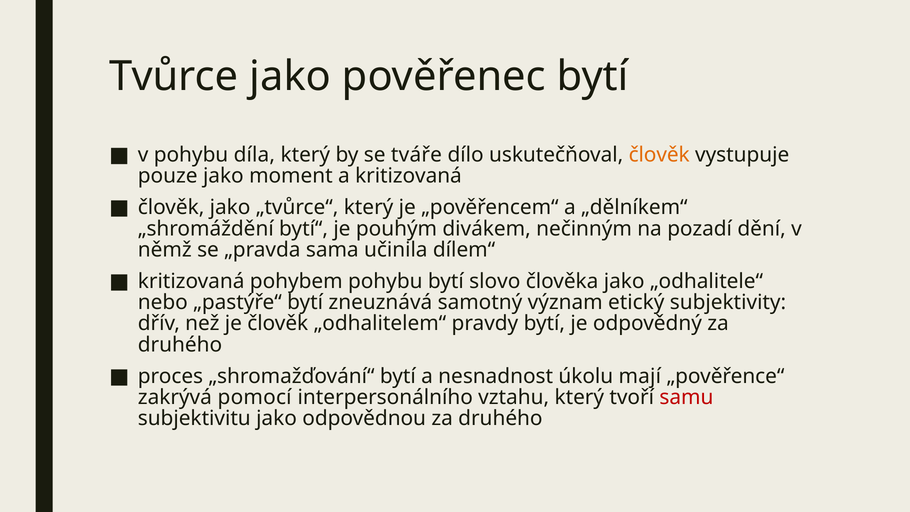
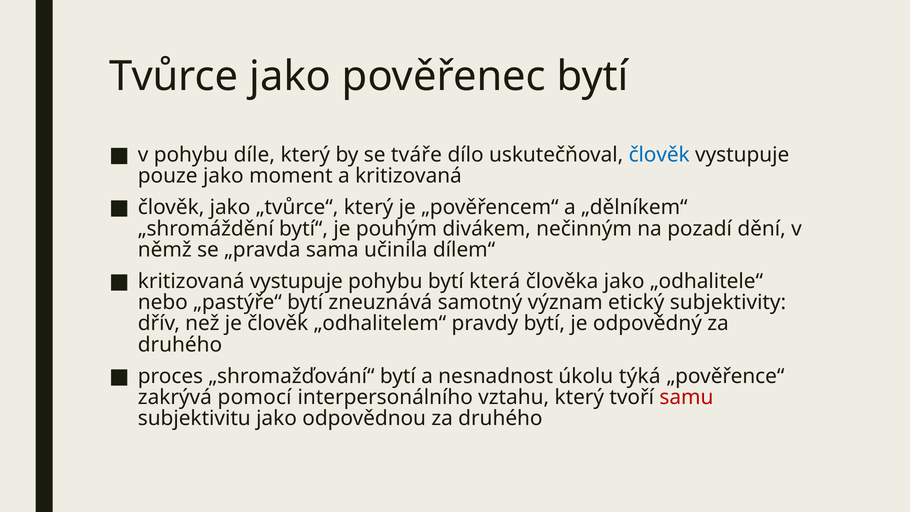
díla: díla -> díle
člověk at (659, 155) colour: orange -> blue
kritizovaná pohybem: pohybem -> vystupuje
slovo: slovo -> která
mají: mají -> týká
